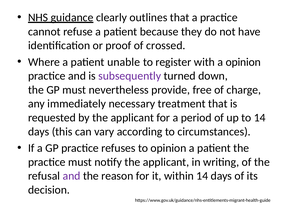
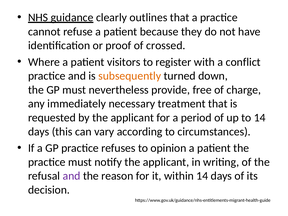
unable: unable -> visitors
a opinion: opinion -> conflict
subsequently colour: purple -> orange
